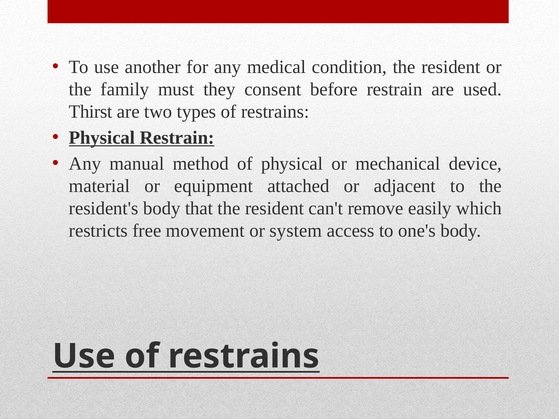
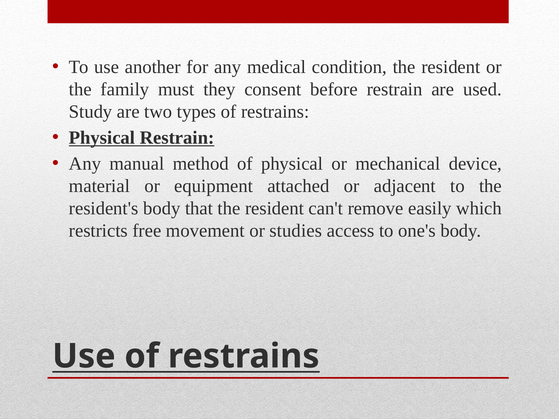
Thirst: Thirst -> Study
system: system -> studies
